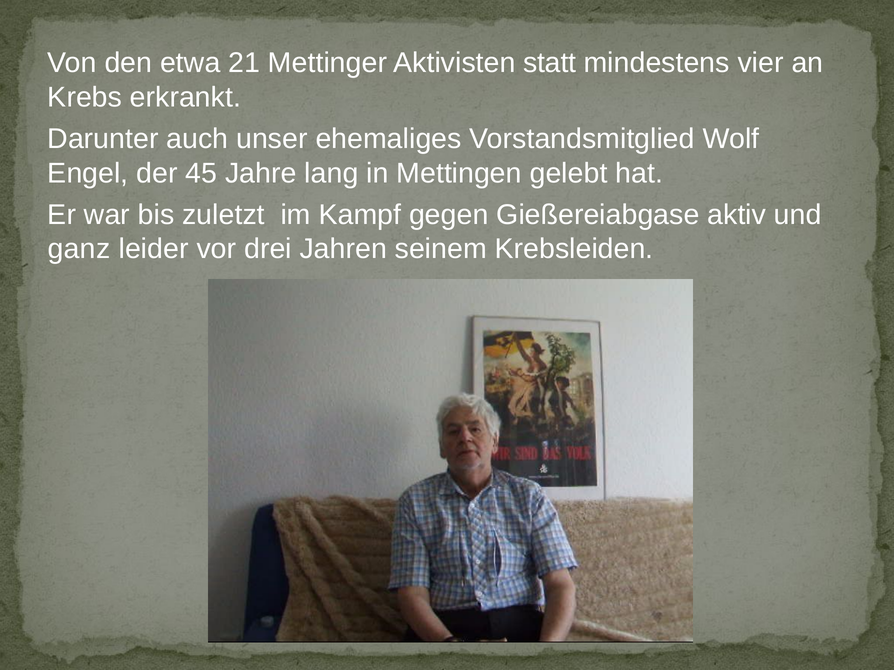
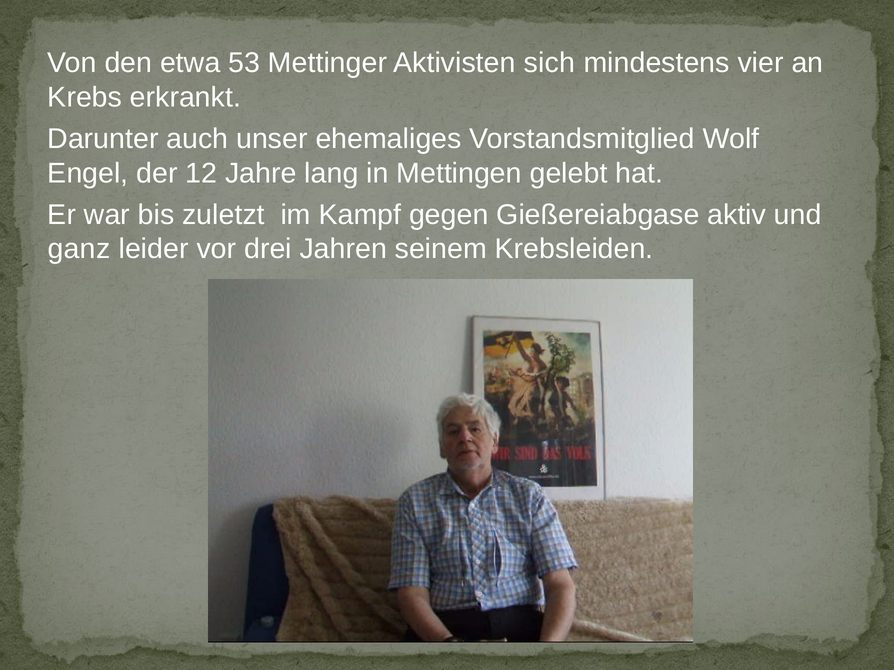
21: 21 -> 53
statt: statt -> sich
45: 45 -> 12
